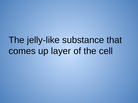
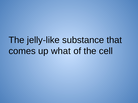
layer: layer -> what
